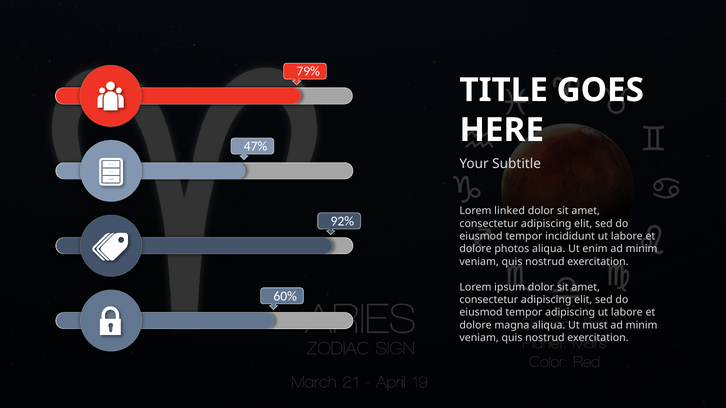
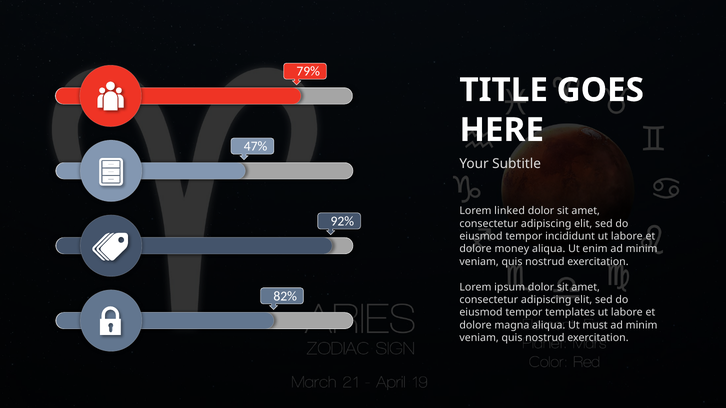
photos: photos -> money
60%: 60% -> 82%
tempor adipiscing: adipiscing -> templates
